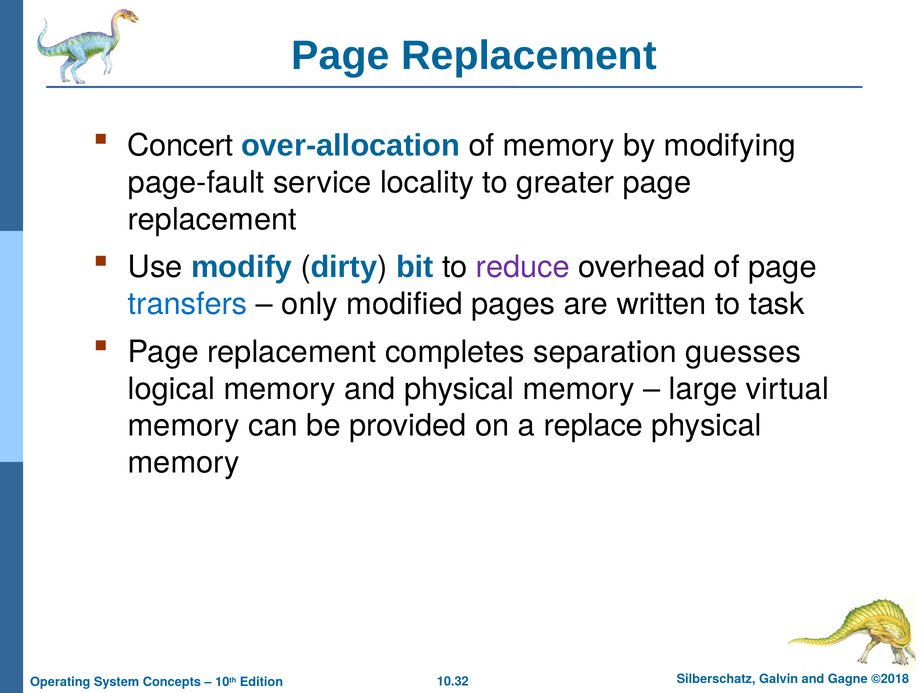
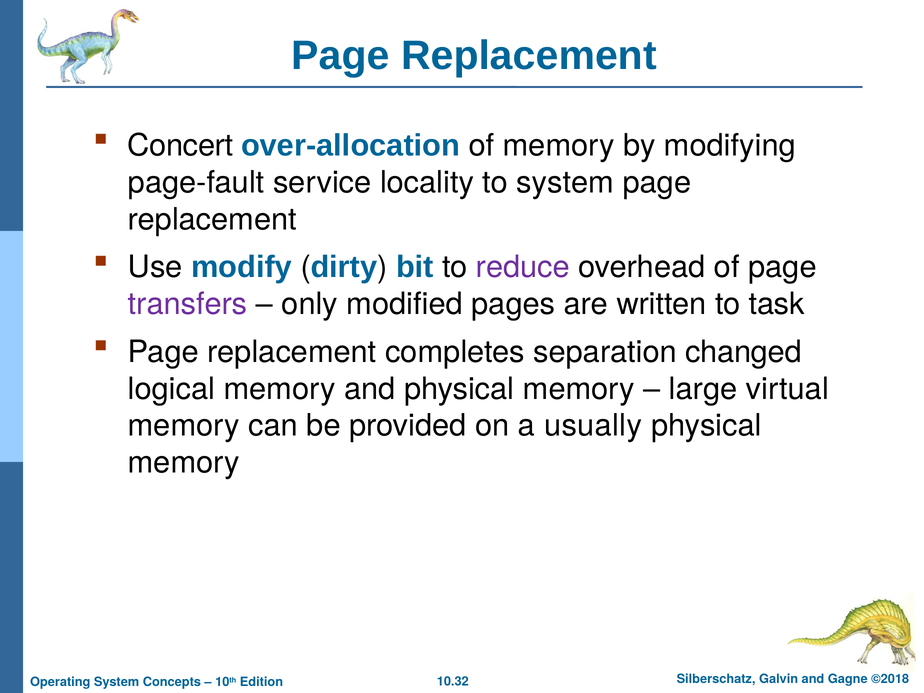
to greater: greater -> system
transfers colour: blue -> purple
guesses: guesses -> changed
replace: replace -> usually
